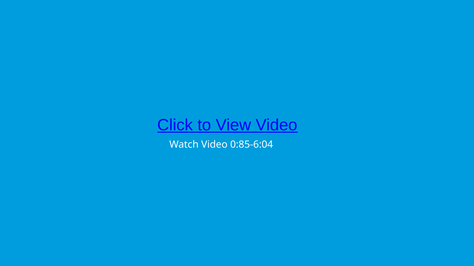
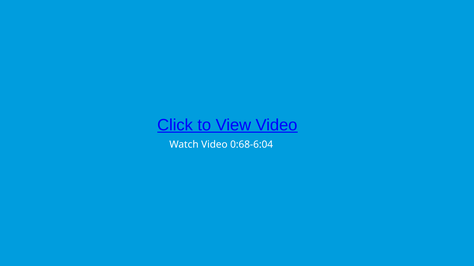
0:85-6:04: 0:85-6:04 -> 0:68-6:04
